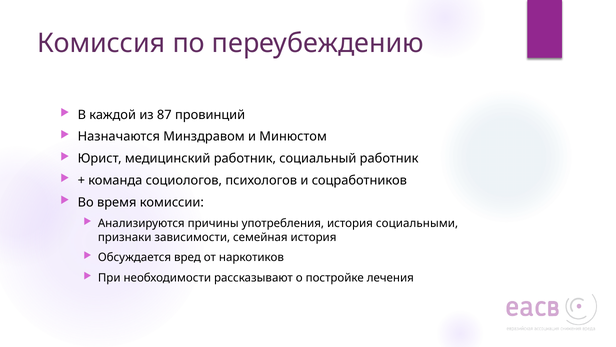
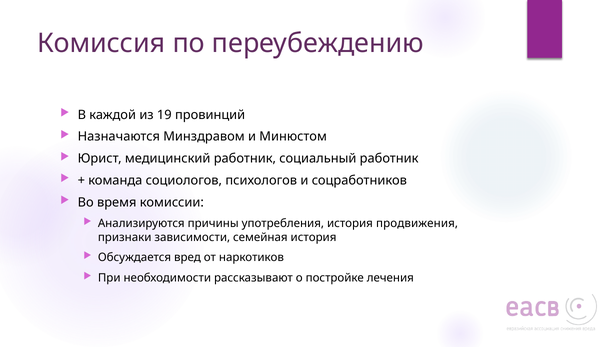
87: 87 -> 19
социальными: социальными -> продвижения
